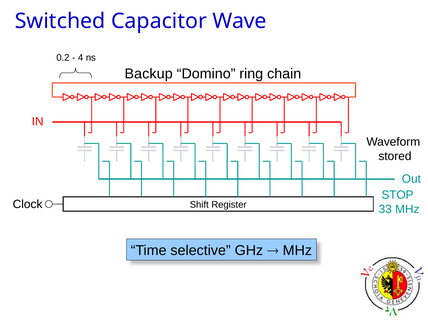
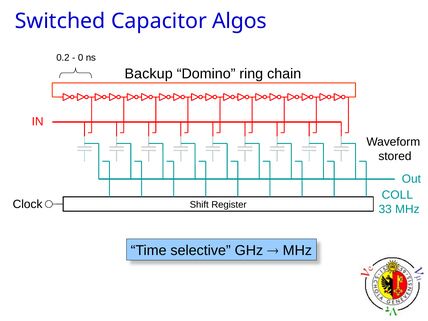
Wave: Wave -> Algos
4: 4 -> 0
STOP: STOP -> COLL
